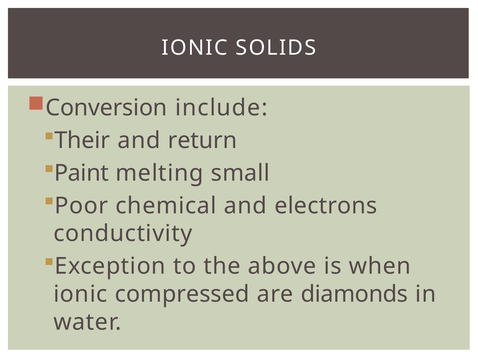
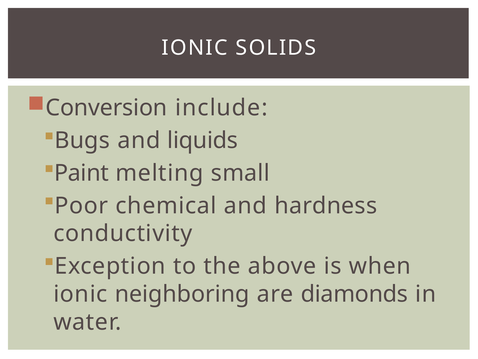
Their: Their -> Bugs
return: return -> liquids
electrons: electrons -> hardness
compressed: compressed -> neighboring
